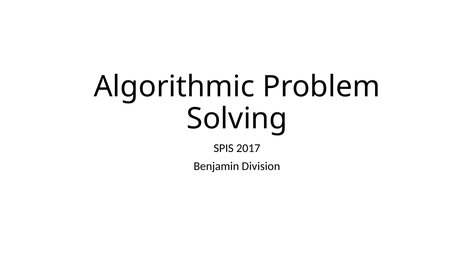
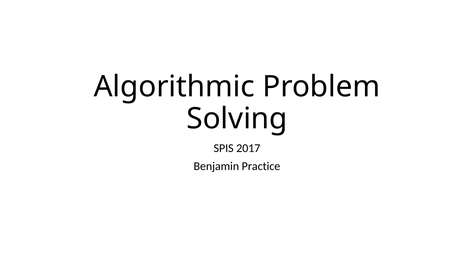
Division: Division -> Practice
